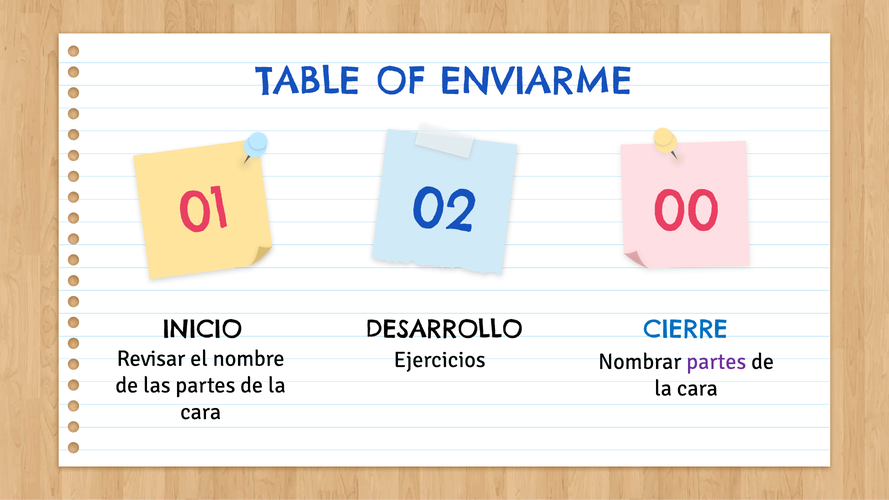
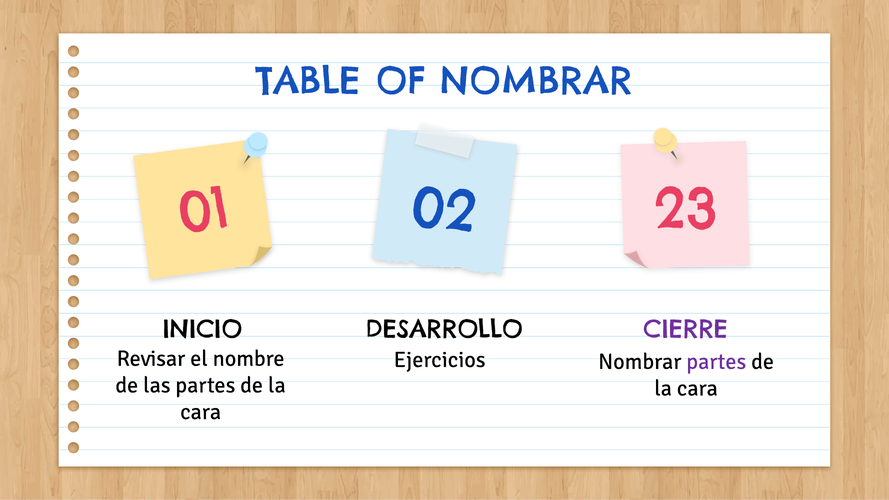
OF ENVIARME: ENVIARME -> NOMBRAR
00: 00 -> 23
CIERRE colour: blue -> purple
